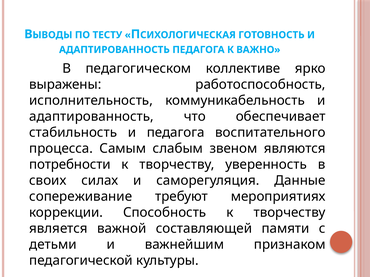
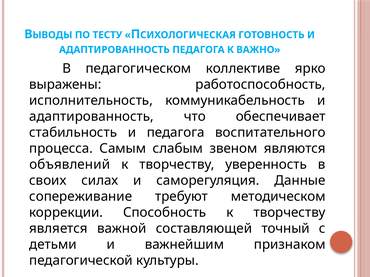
потребности: потребности -> объявлений
мероприятиях: мероприятиях -> методическом
памяти: памяти -> точный
